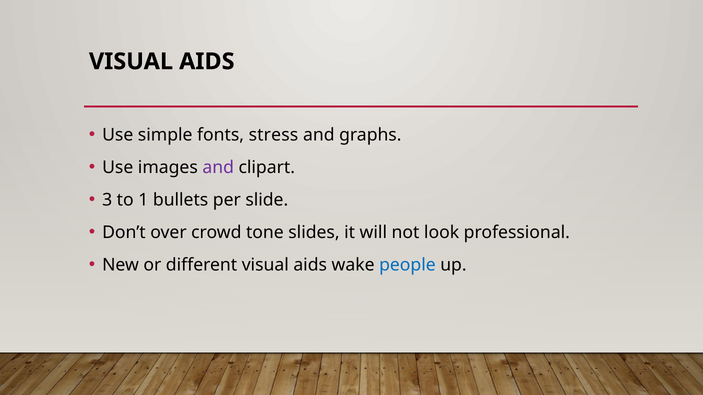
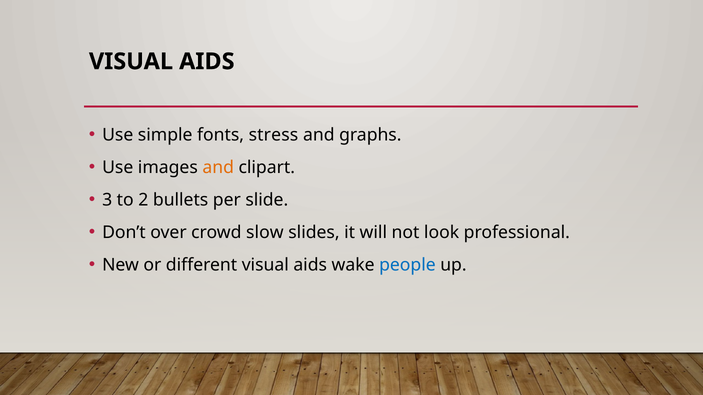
and at (218, 167) colour: purple -> orange
1: 1 -> 2
tone: tone -> slow
